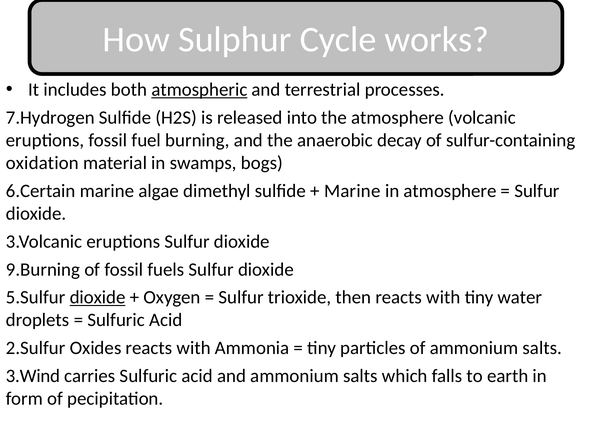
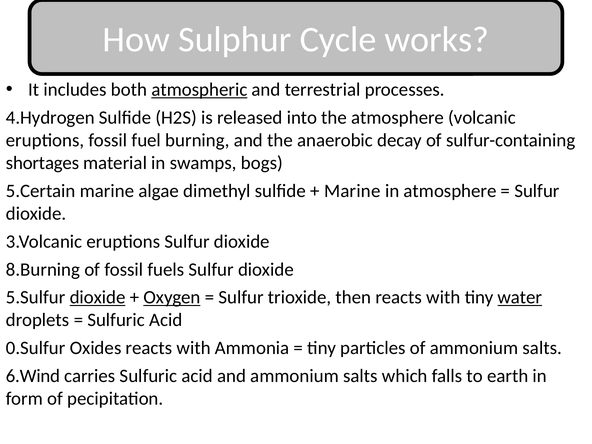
7.Hydrogen: 7.Hydrogen -> 4.Hydrogen
oxidation: oxidation -> shortages
6.Certain: 6.Certain -> 5.Certain
9.Burning: 9.Burning -> 8.Burning
Oxygen underline: none -> present
water underline: none -> present
2.Sulfur: 2.Sulfur -> 0.Sulfur
3.Wind: 3.Wind -> 6.Wind
